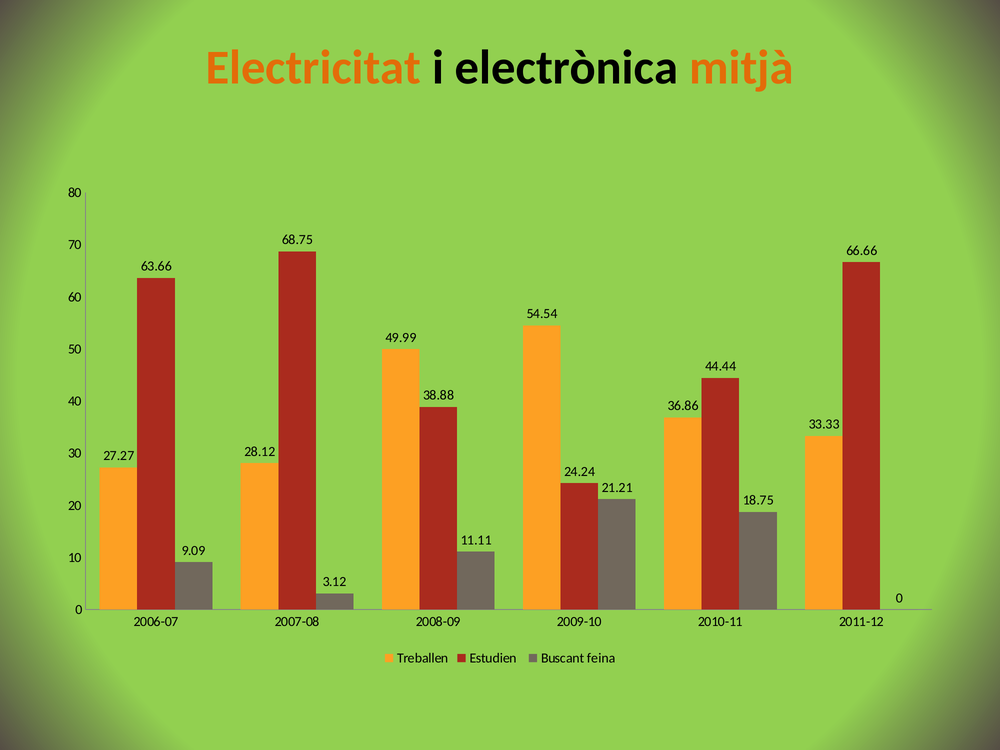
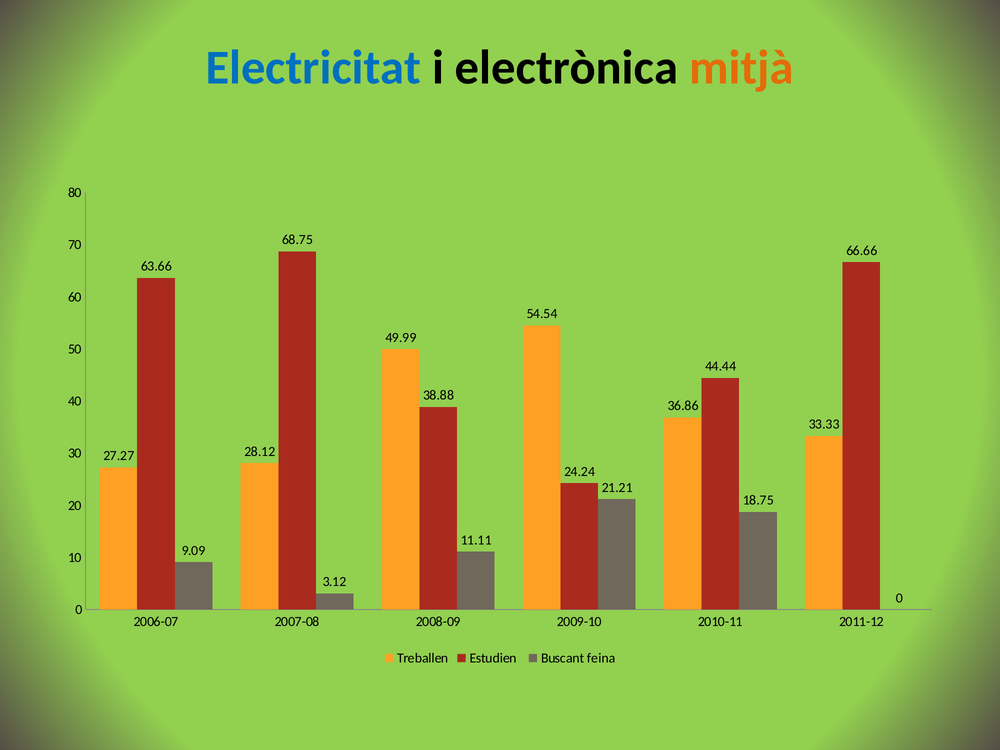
Electricitat colour: orange -> blue
